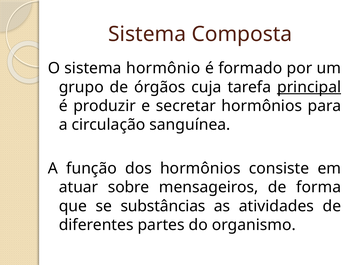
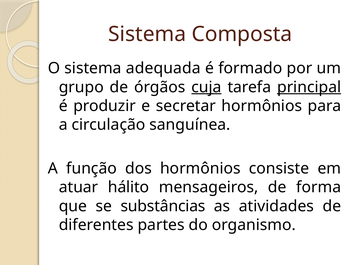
hormônio: hormônio -> adequada
cuja underline: none -> present
sobre: sobre -> hálito
